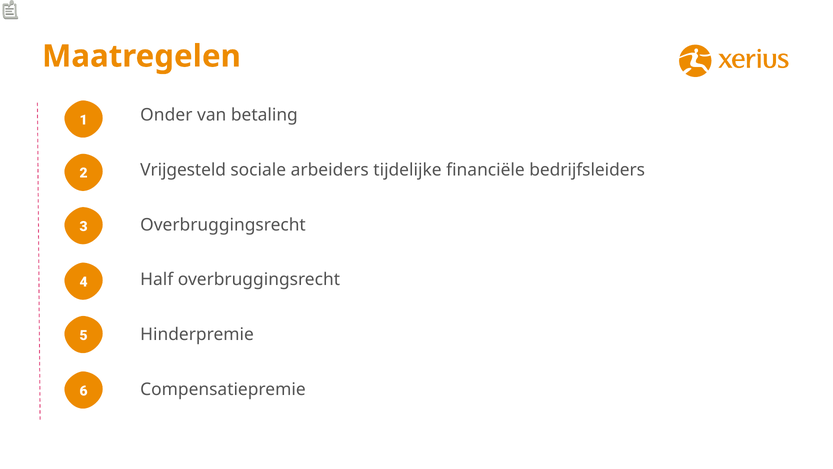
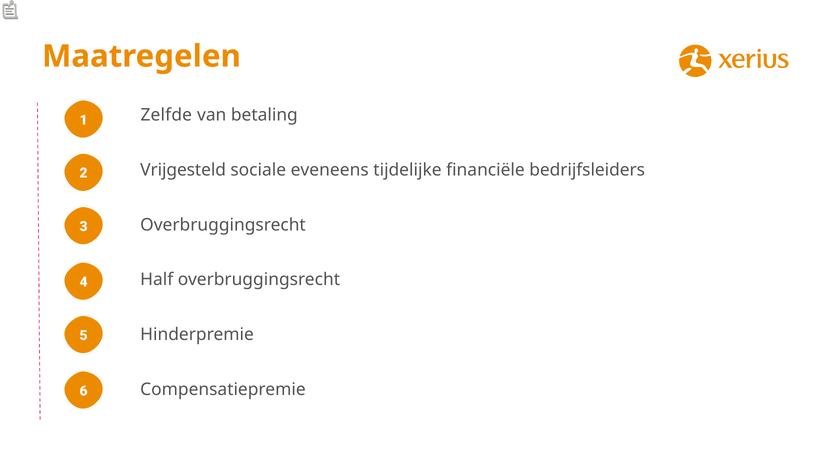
Onder: Onder -> Zelfde
arbeiders: arbeiders -> eveneens
